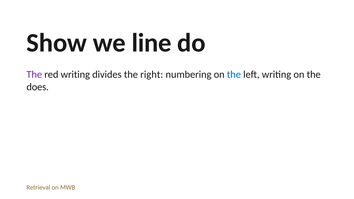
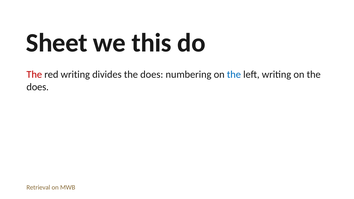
Show: Show -> Sheet
line: line -> this
The at (34, 75) colour: purple -> red
divides the right: right -> does
